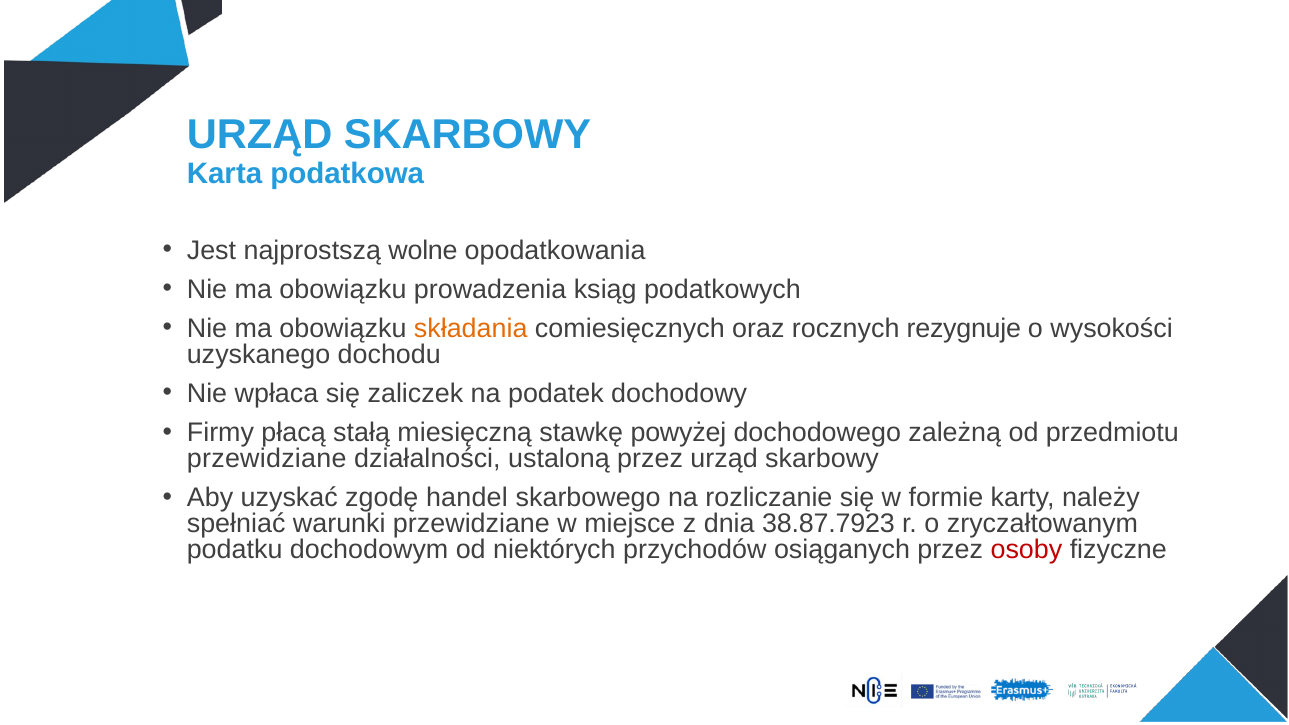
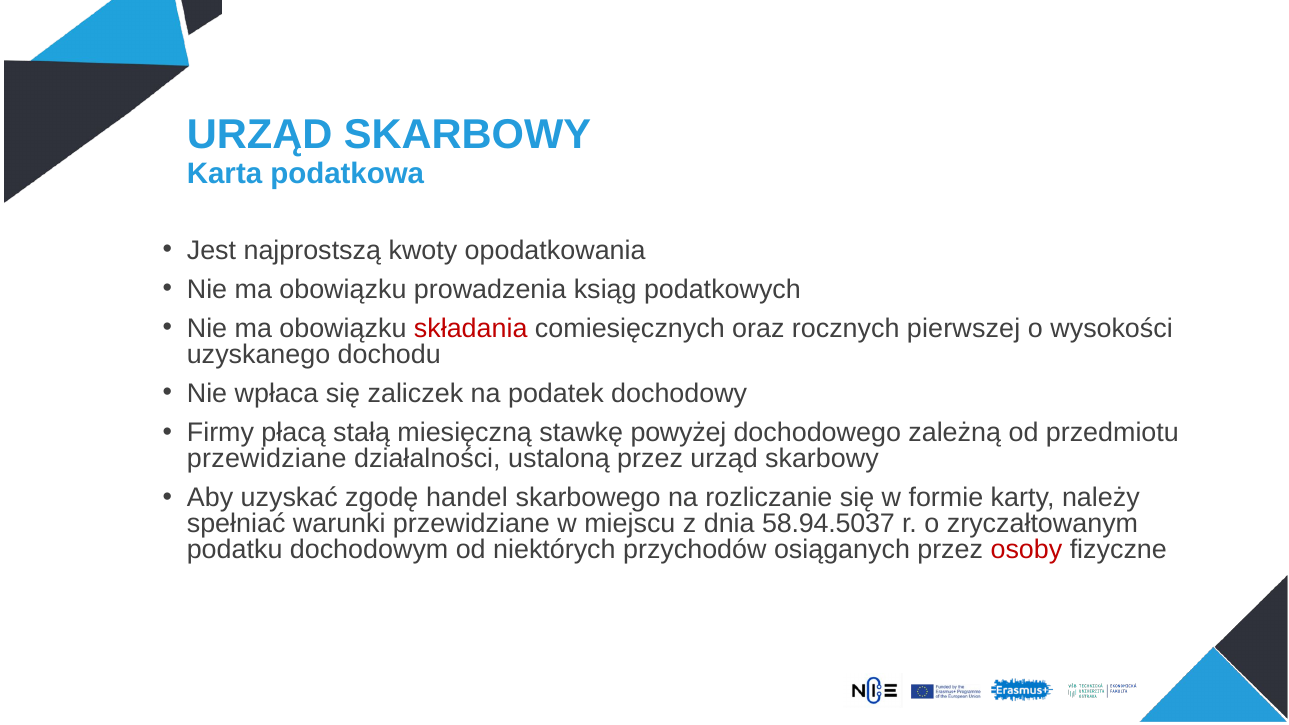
wolne: wolne -> kwoty
składania colour: orange -> red
rezygnuje: rezygnuje -> pierwszej
miejsce: miejsce -> miejscu
38.87.7923: 38.87.7923 -> 58.94.5037
